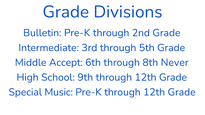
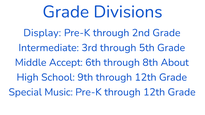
Bulletin: Bulletin -> Display
Never: Never -> About
